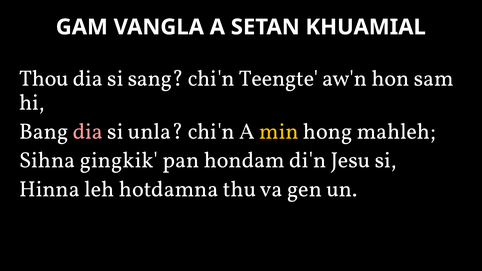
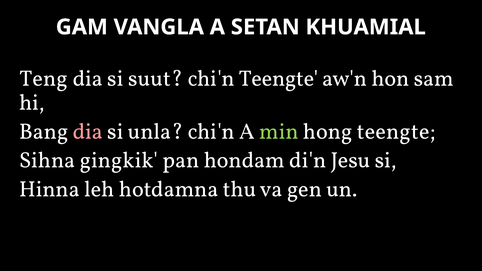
Thou: Thou -> Teng
sang: sang -> suut
min colour: yellow -> light green
hong mahleh: mahleh -> teengte
